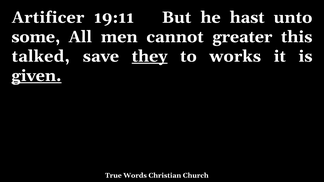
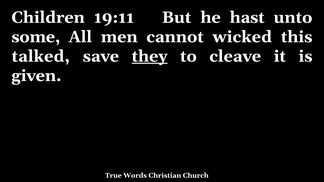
Artificer: Artificer -> Children
greater: greater -> wicked
works: works -> cleave
given underline: present -> none
